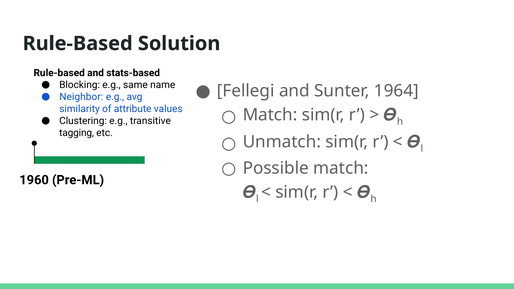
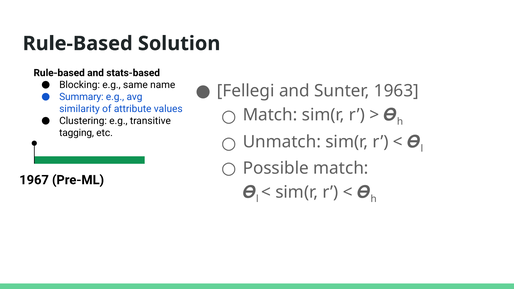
1964: 1964 -> 1963
Neighbor: Neighbor -> Summary
1960: 1960 -> 1967
